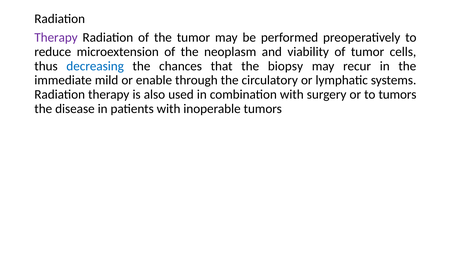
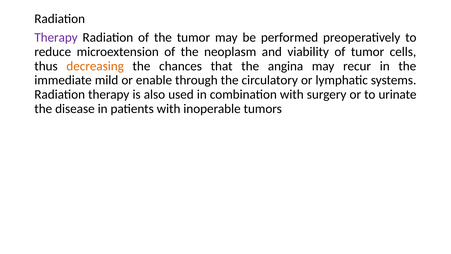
decreasing colour: blue -> orange
biopsy: biopsy -> angina
to tumors: tumors -> urinate
